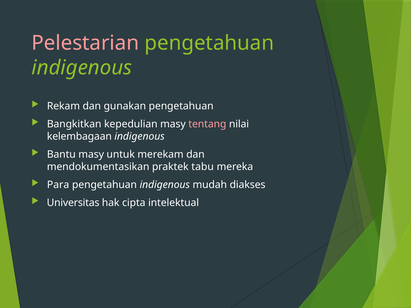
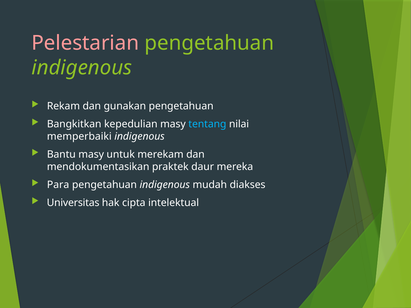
tentang colour: pink -> light blue
kelembagaan: kelembagaan -> memperbaiki
tabu: tabu -> daur
